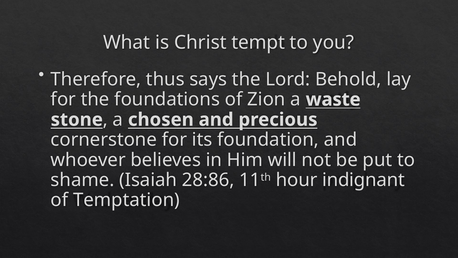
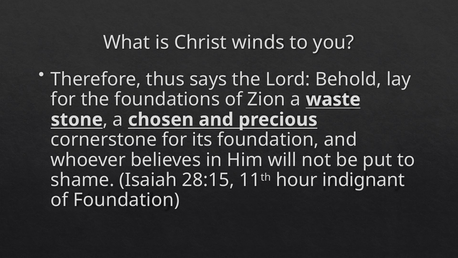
tempt: tempt -> winds
28:86: 28:86 -> 28:15
of Temptation: Temptation -> Foundation
